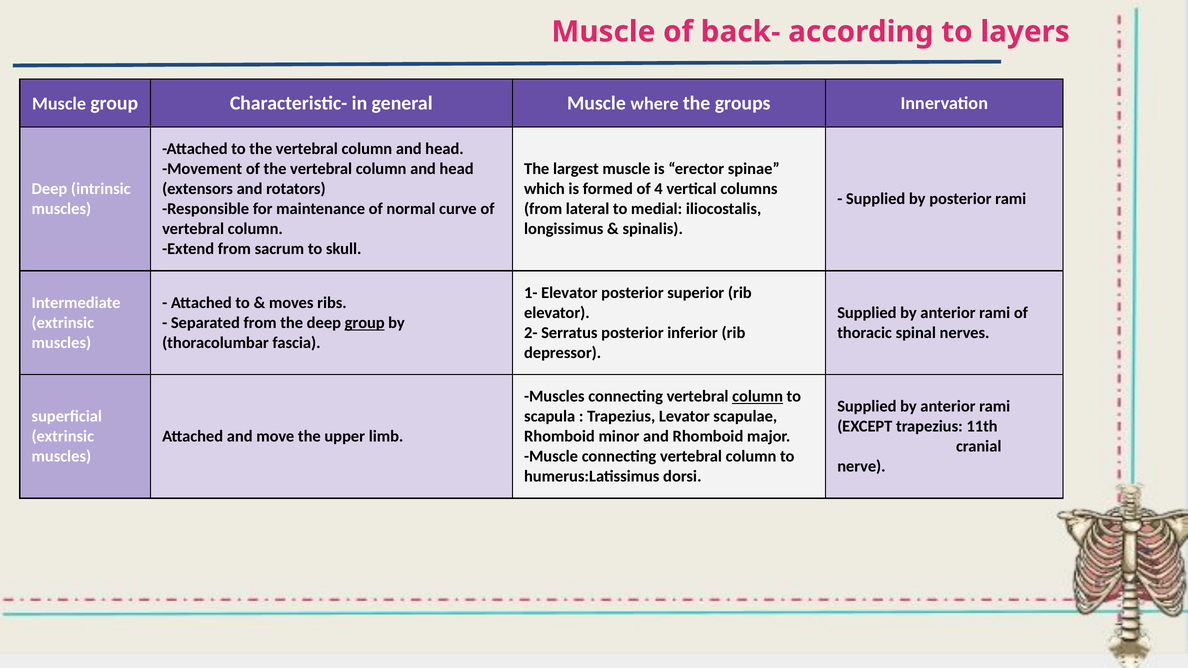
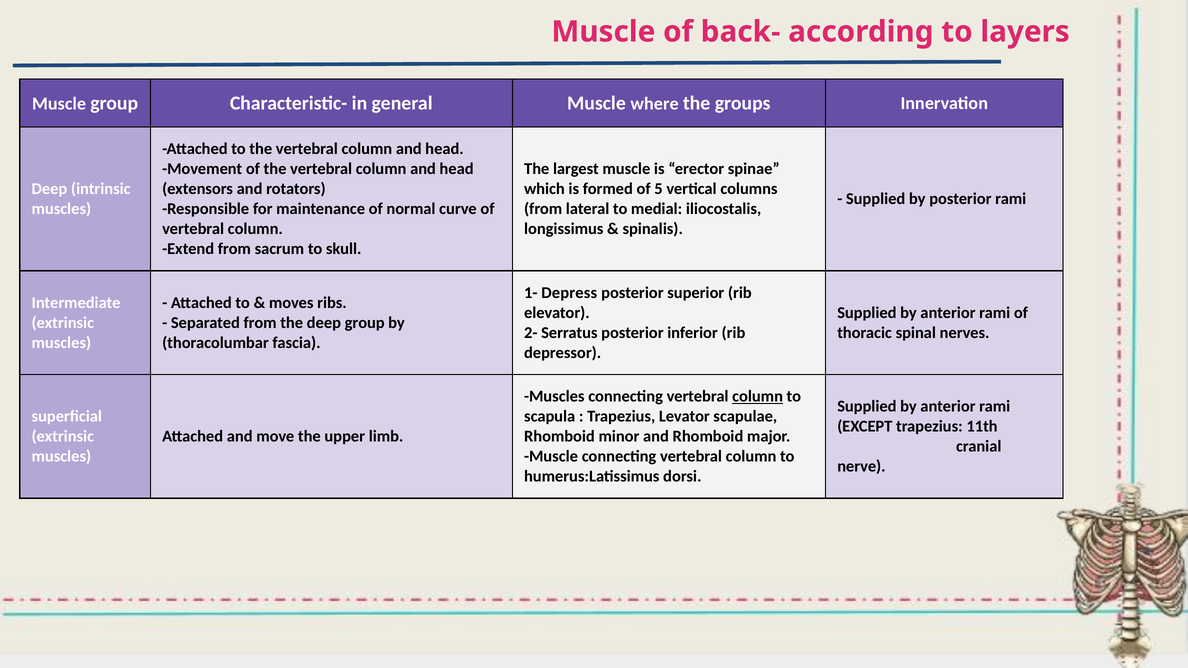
4: 4 -> 5
1- Elevator: Elevator -> Depress
group at (365, 323) underline: present -> none
